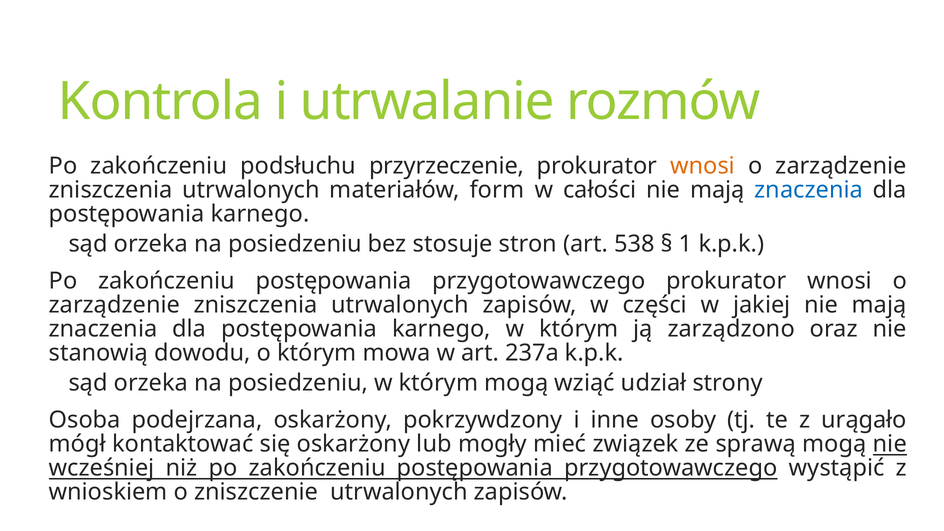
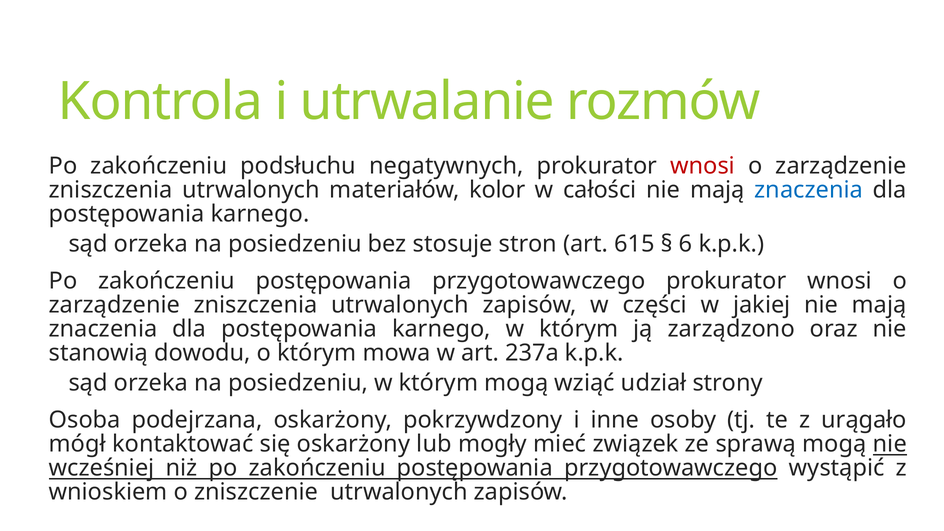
przyrzeczenie: przyrzeczenie -> negatywnych
wnosi at (703, 166) colour: orange -> red
form: form -> kolor
538: 538 -> 615
1: 1 -> 6
